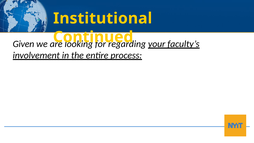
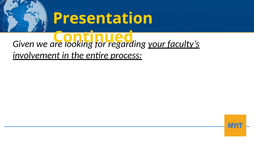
Institutional: Institutional -> Presentation
